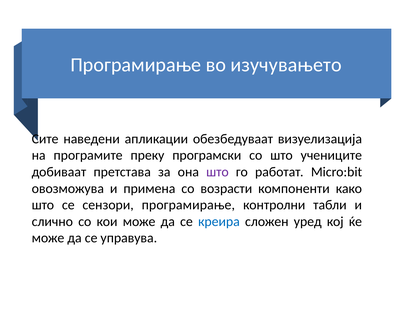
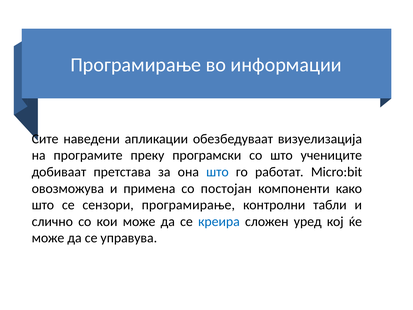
изучувањето: изучувањето -> информации
што at (217, 172) colour: purple -> blue
возрасти: возрасти -> постојан
